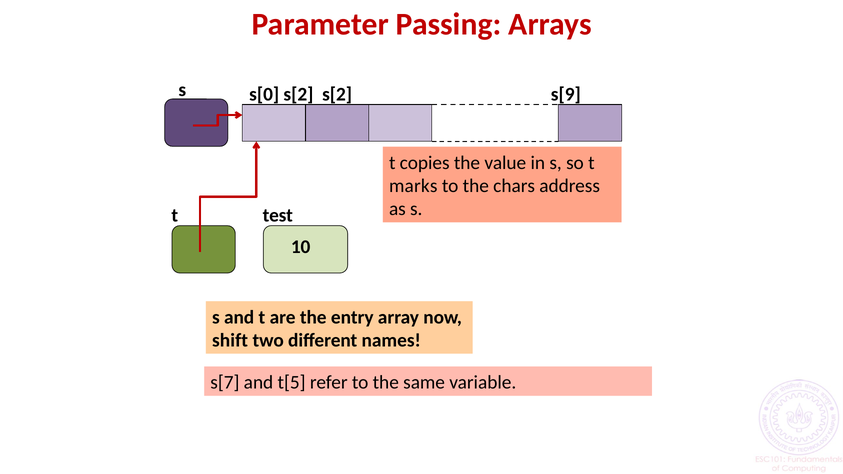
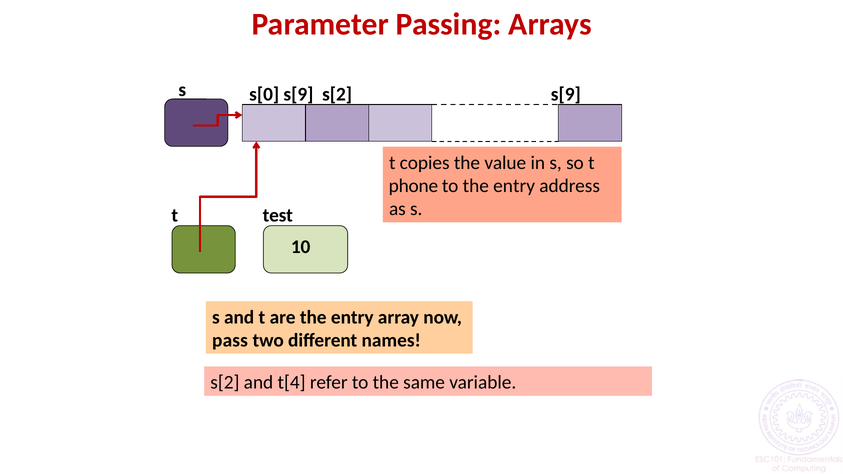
s[0 s[2: s[2 -> s[9
marks: marks -> phone
to the chars: chars -> entry
shift: shift -> pass
s[7 at (225, 383): s[7 -> s[2
t[5: t[5 -> t[4
